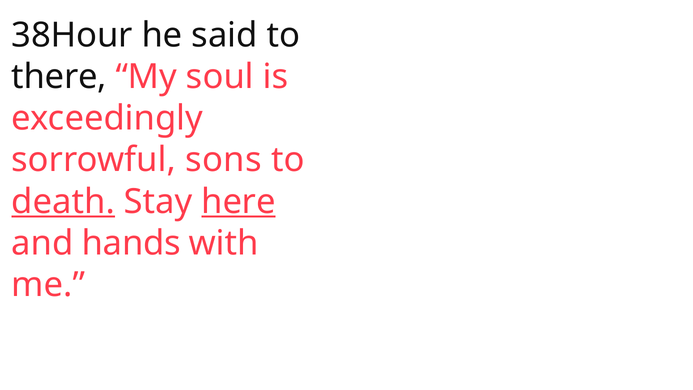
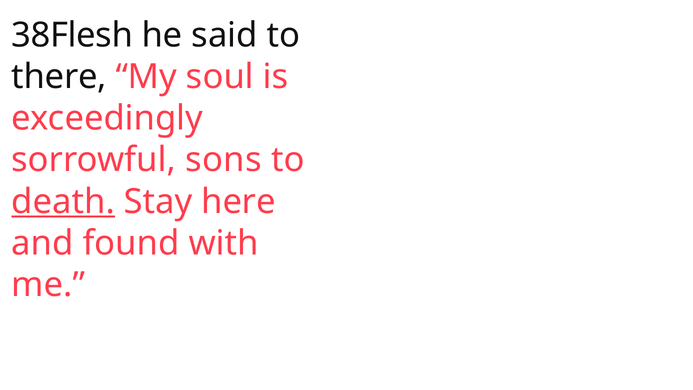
38Hour: 38Hour -> 38Flesh
here underline: present -> none
hands: hands -> found
